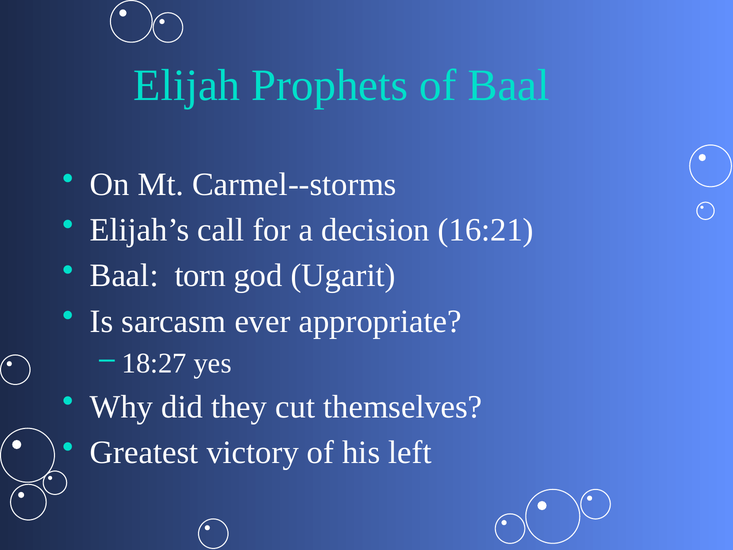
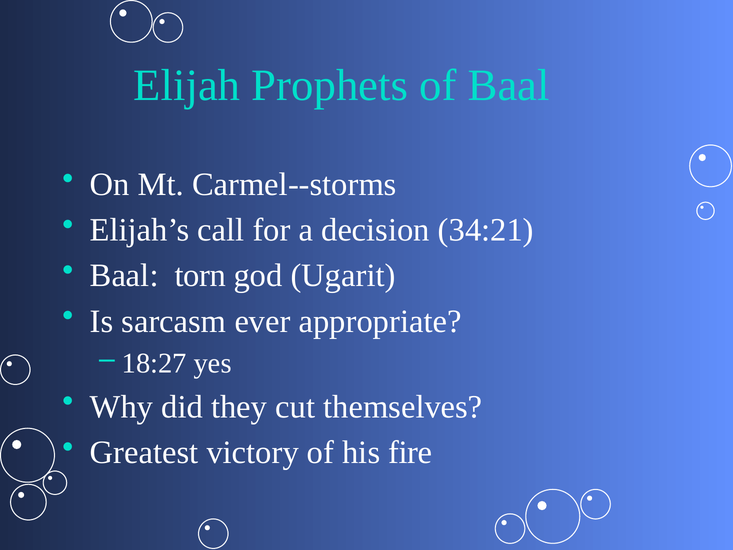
16:21: 16:21 -> 34:21
left: left -> fire
